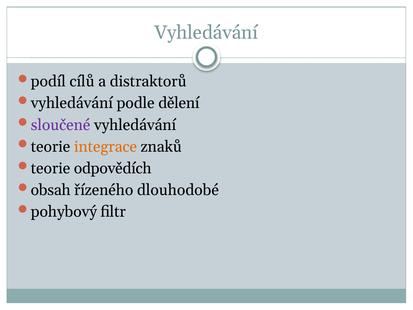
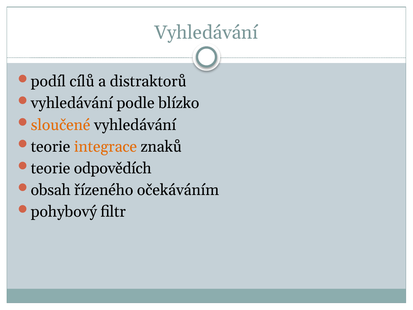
dělení: dělení -> blízko
sloučené colour: purple -> orange
dlouhodobé: dlouhodobé -> očekáváním
